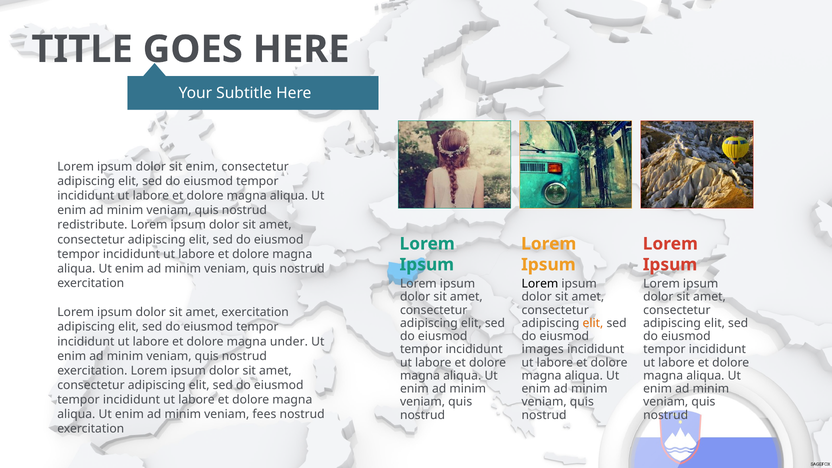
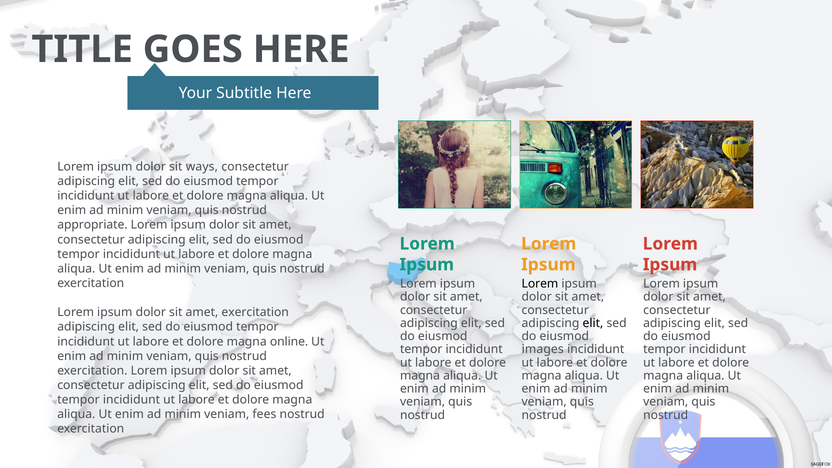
sit enim: enim -> ways
redistribute: redistribute -> appropriate
elit at (593, 323) colour: orange -> black
under: under -> online
